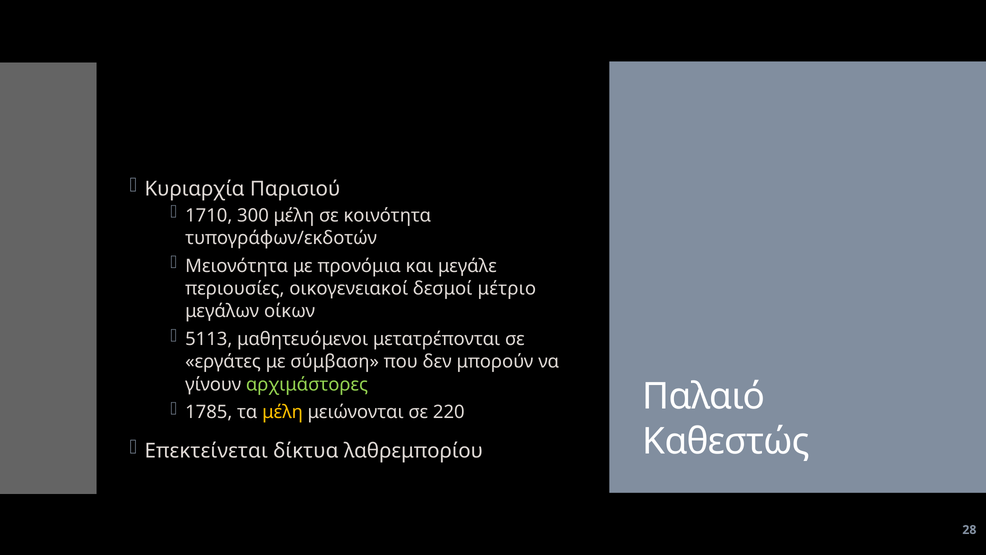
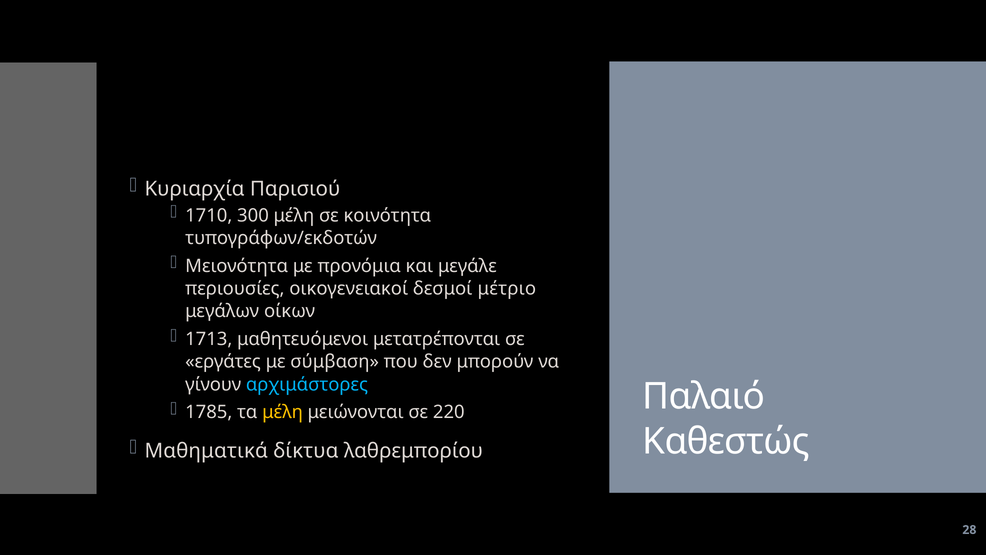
5113: 5113 -> 1713
αρχιμάστορες colour: light green -> light blue
Επεκτείνεται: Επεκτείνεται -> Μαθηματικά
